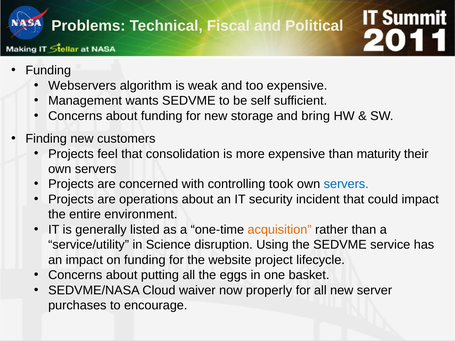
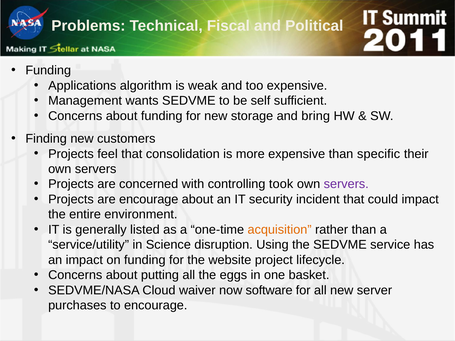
Webservers: Webservers -> Applications
maturity: maturity -> specific
servers at (346, 184) colour: blue -> purple
are operations: operations -> encourage
properly: properly -> software
